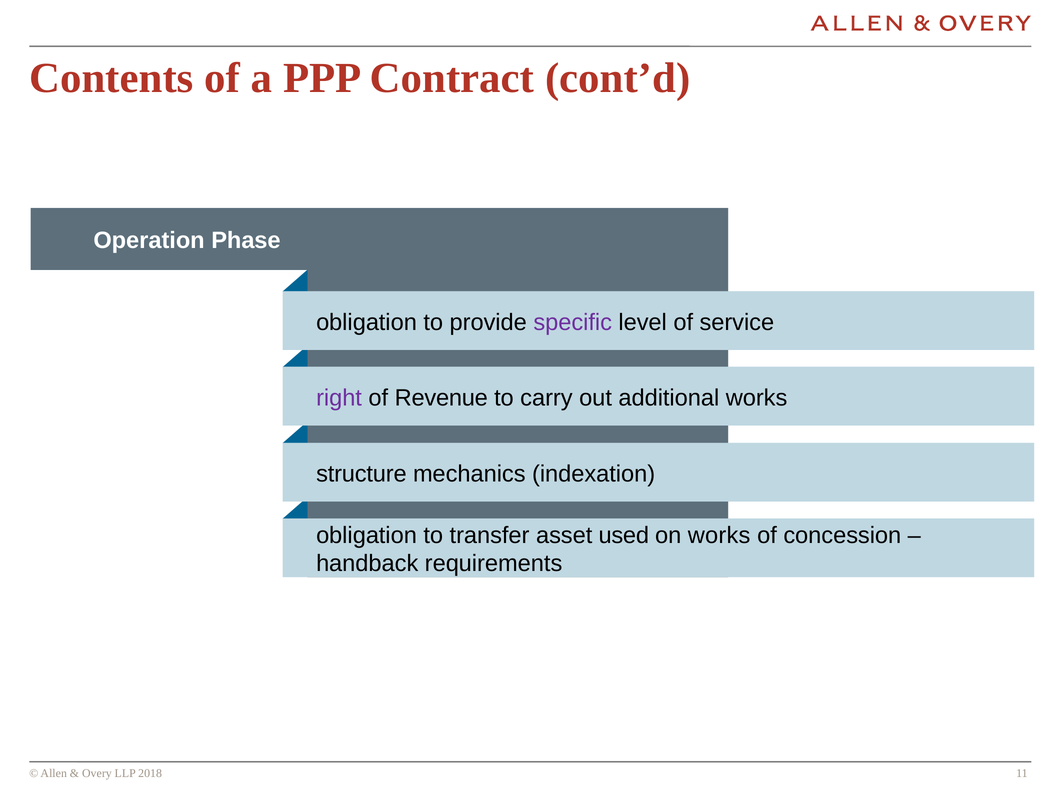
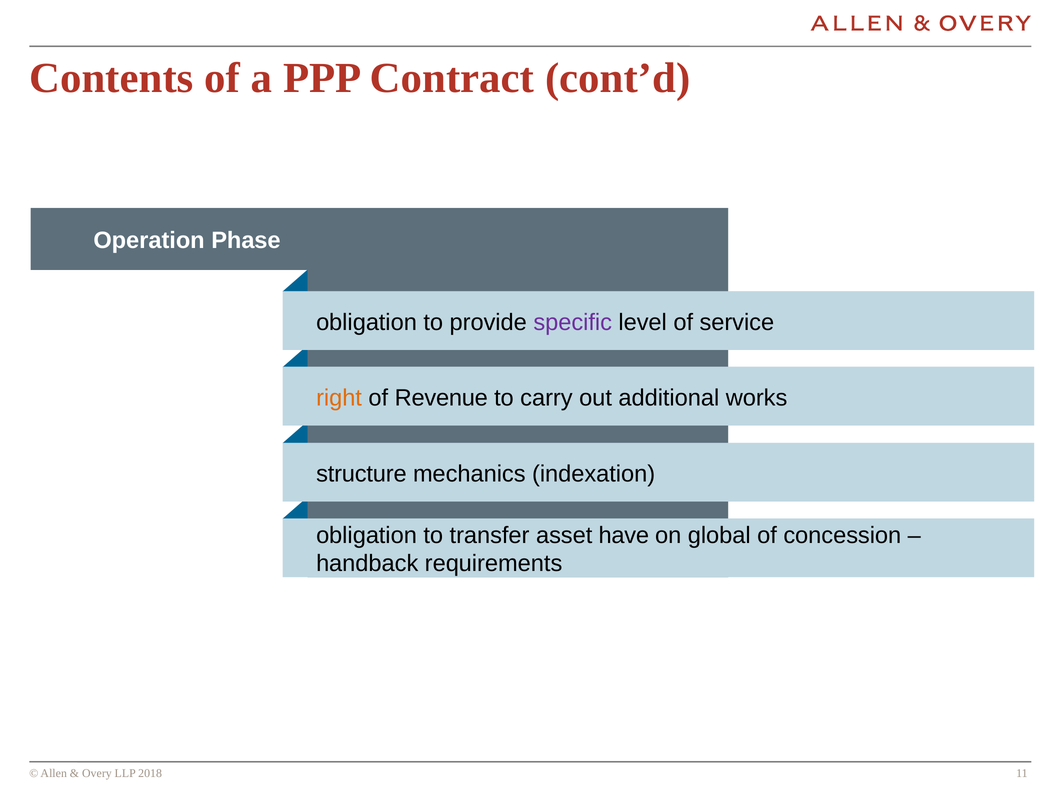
right colour: purple -> orange
used: used -> have
on works: works -> global
